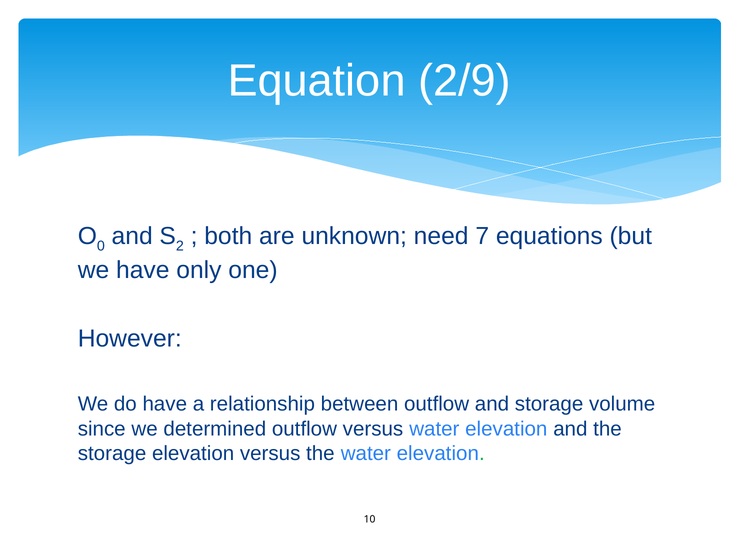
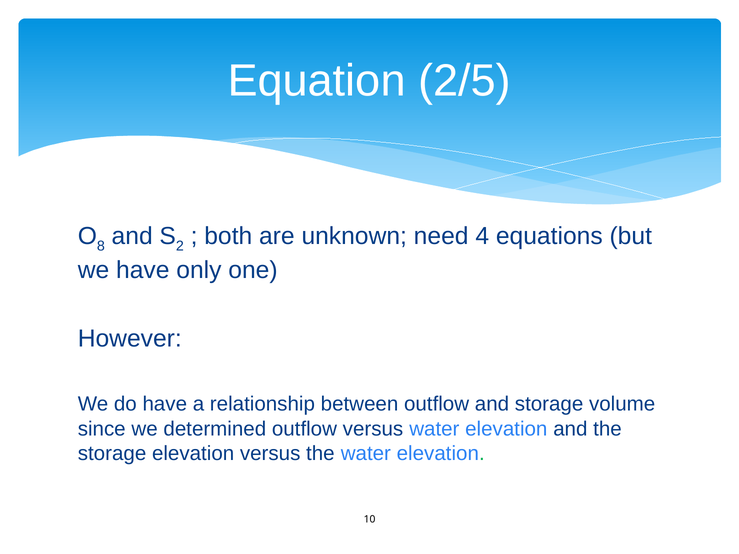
2/9: 2/9 -> 2/5
0: 0 -> 8
7: 7 -> 4
